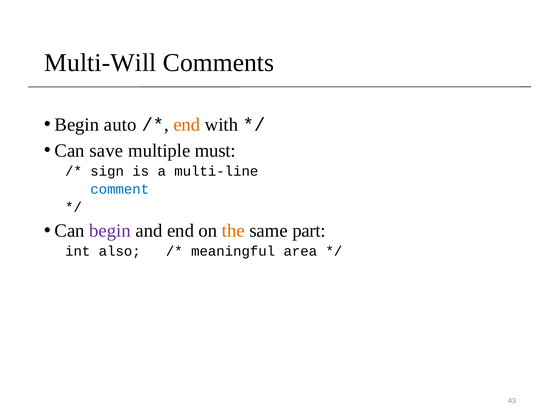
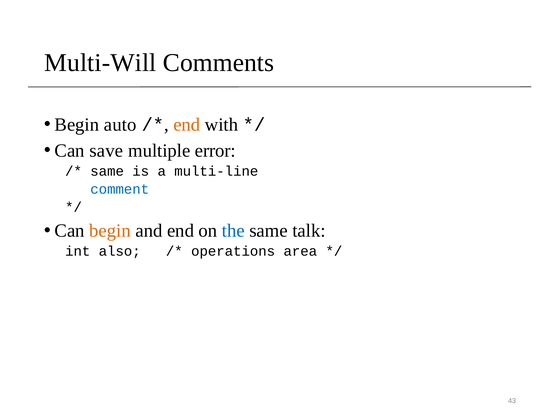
must: must -> error
sign at (107, 171): sign -> same
begin at (110, 231) colour: purple -> orange
the colour: orange -> blue
part: part -> talk
meaningful: meaningful -> operations
